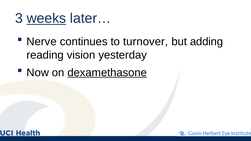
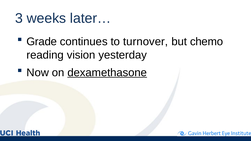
weeks underline: present -> none
Nerve: Nerve -> Grade
adding: adding -> chemo
